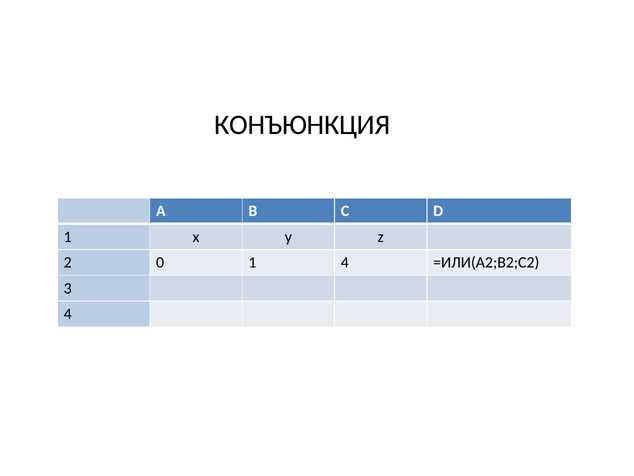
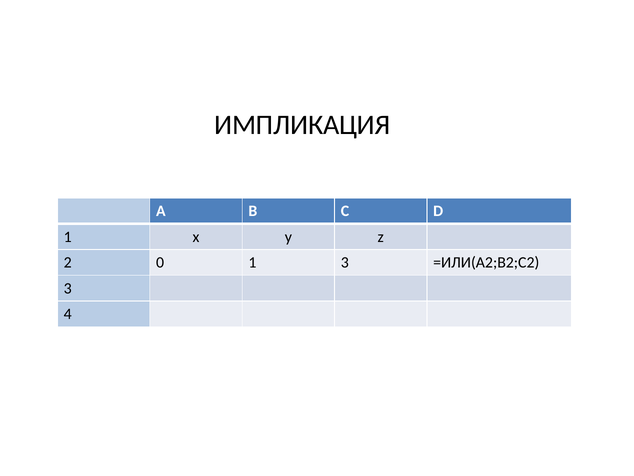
КОНЪЮНКЦИЯ: КОНЪЮНКЦИЯ -> ИМПЛИКАЦИЯ
1 4: 4 -> 3
